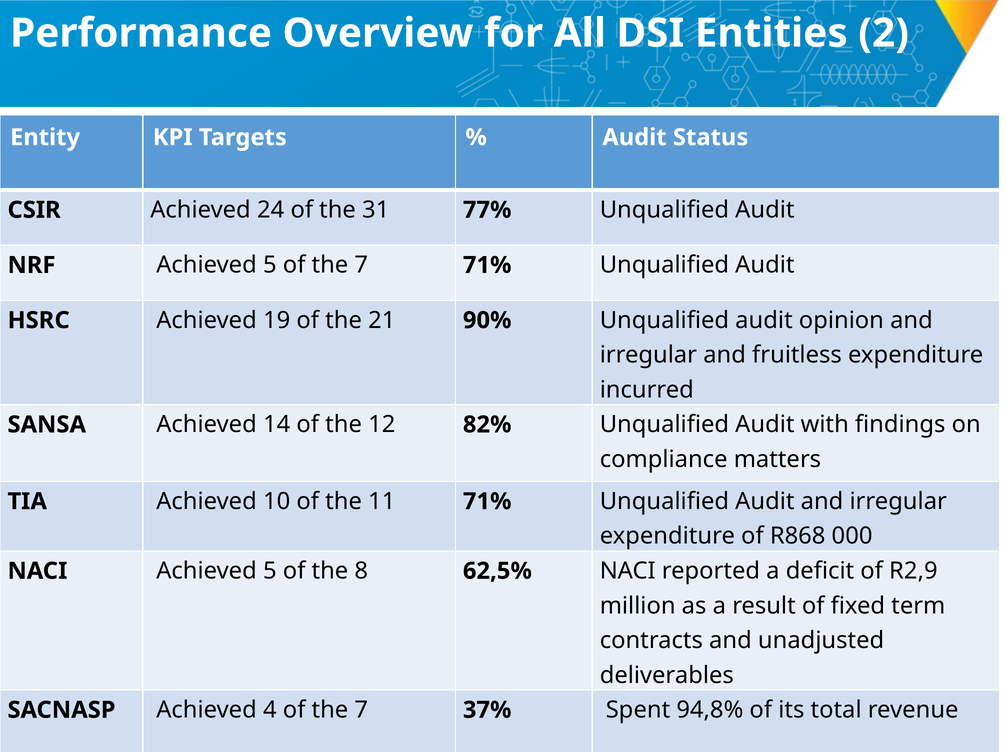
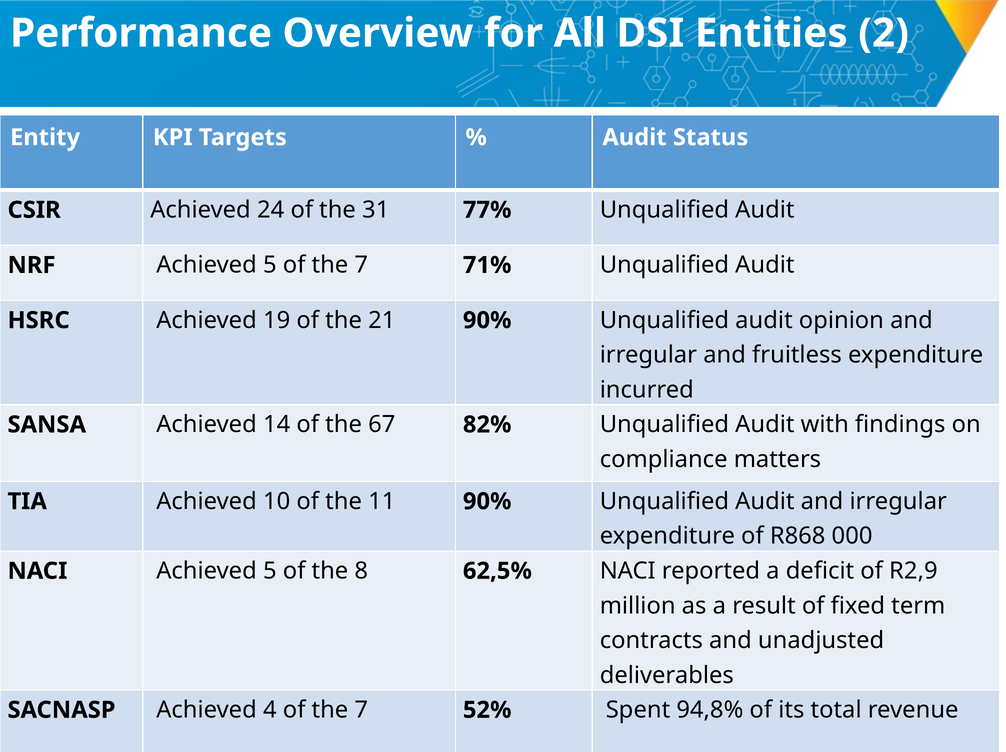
12: 12 -> 67
11 71%: 71% -> 90%
37%: 37% -> 52%
